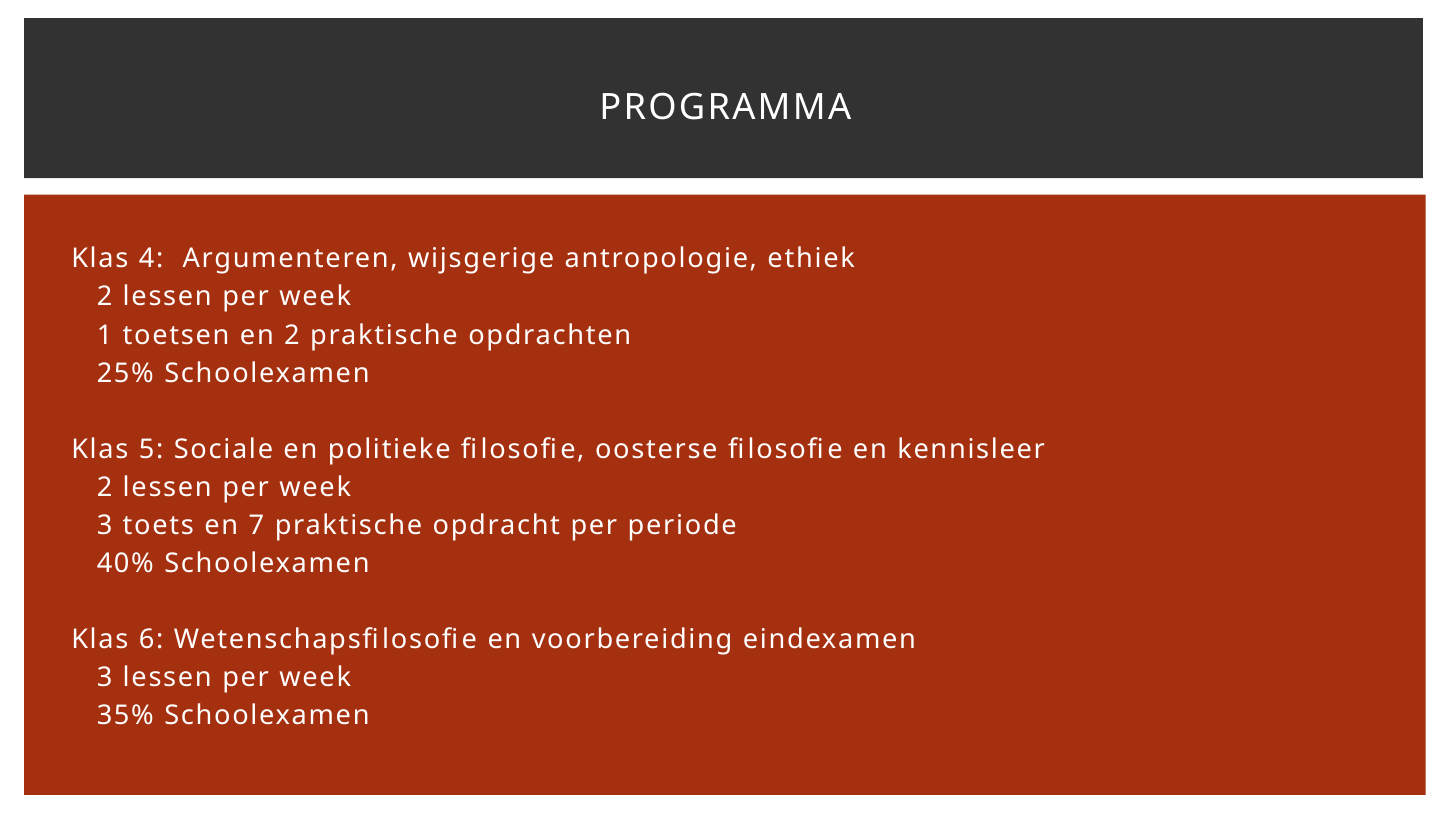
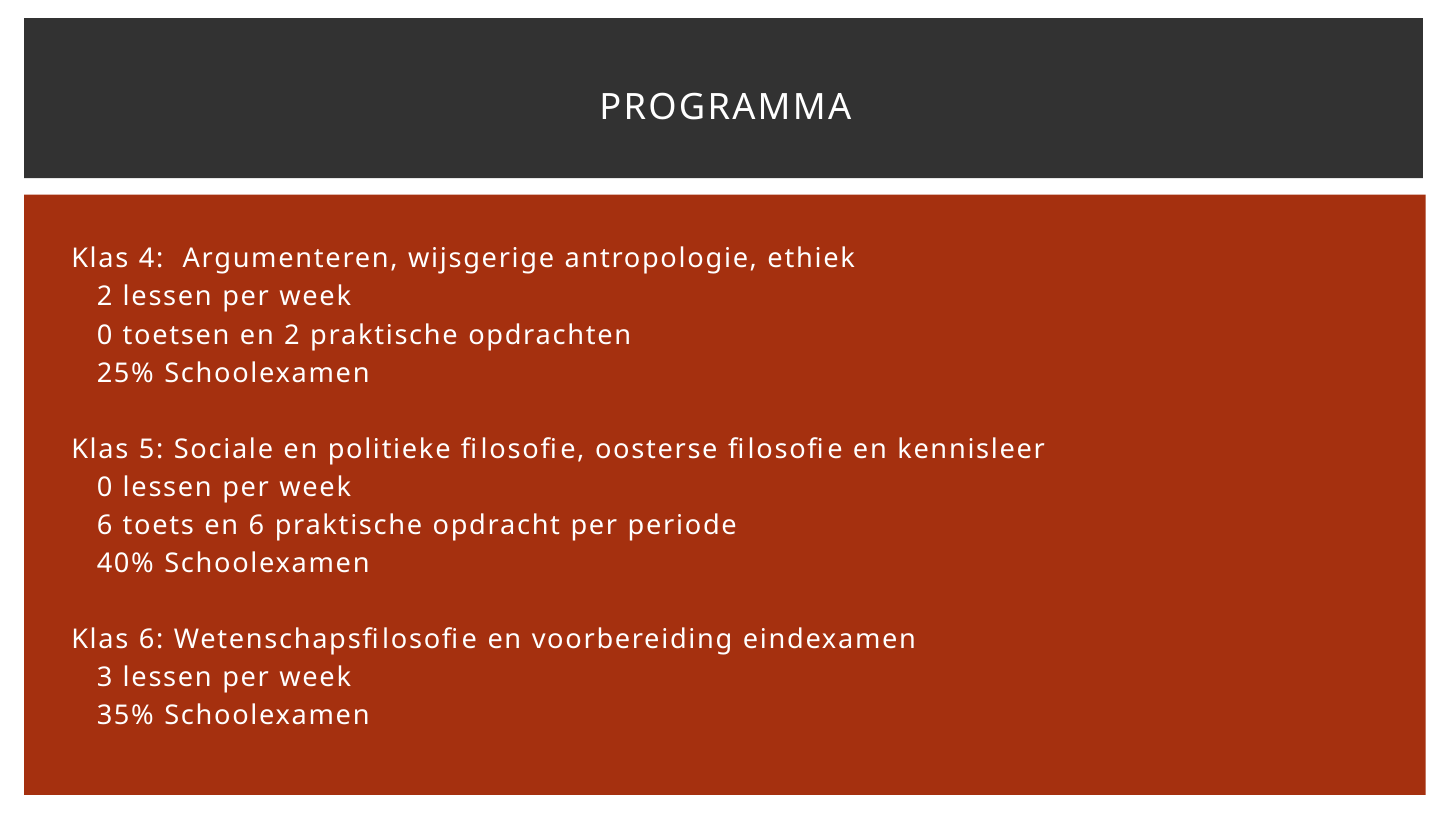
1 at (105, 335): 1 -> 0
2 at (105, 487): 2 -> 0
3 at (105, 526): 3 -> 6
en 7: 7 -> 6
